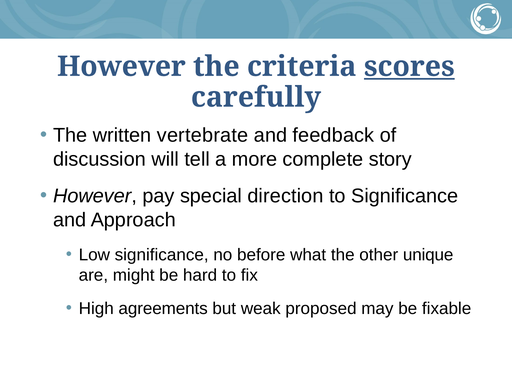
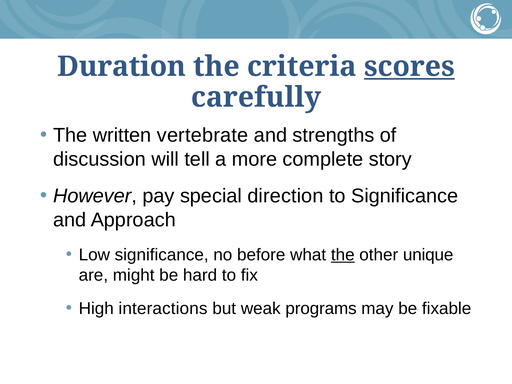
However at (121, 67): However -> Duration
feedback: feedback -> strengths
the at (343, 255) underline: none -> present
agreements: agreements -> interactions
proposed: proposed -> programs
